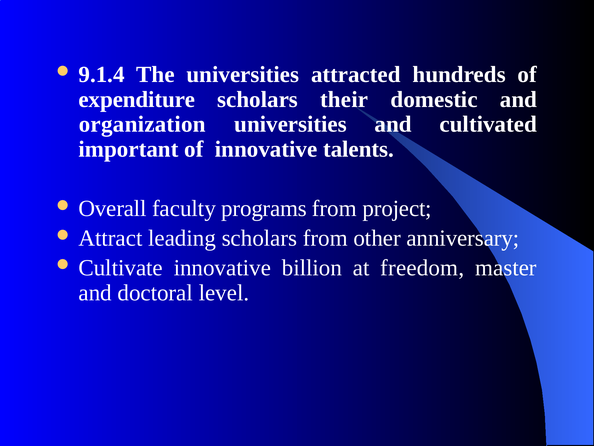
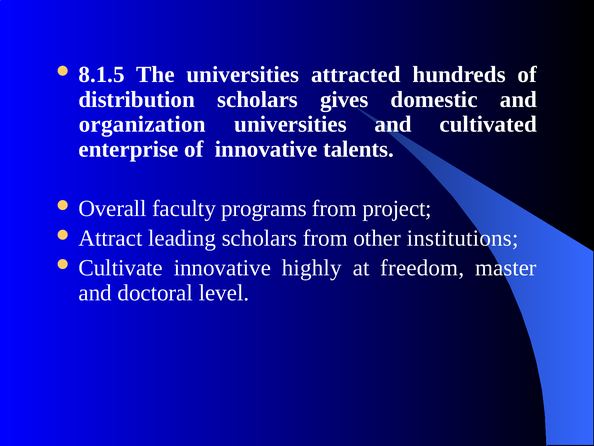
9.1.4: 9.1.4 -> 8.1.5
expenditure: expenditure -> distribution
their: their -> gives
important: important -> enterprise
anniversary: anniversary -> institutions
billion: billion -> highly
